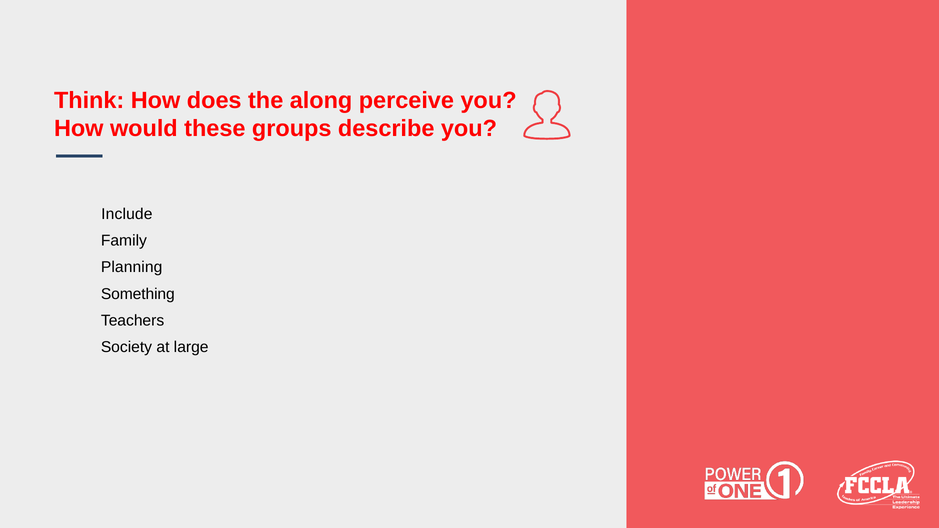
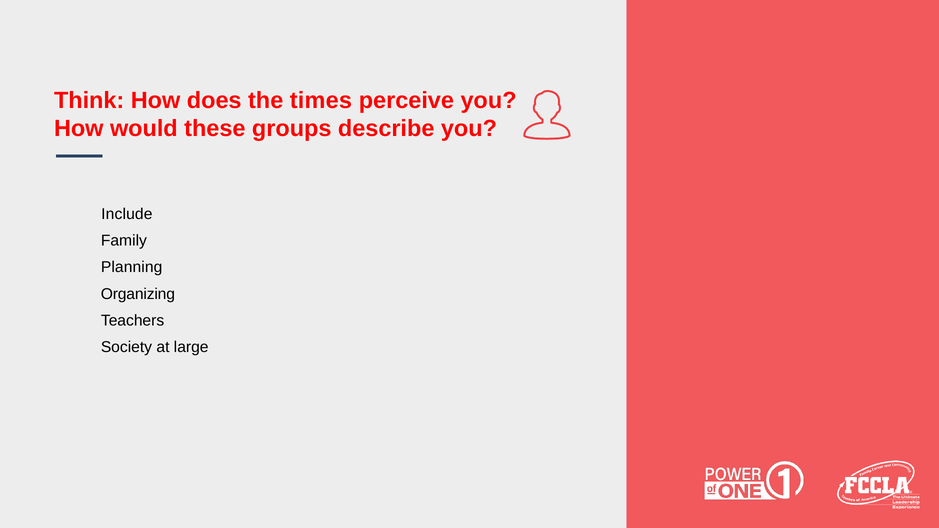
along: along -> times
Something: Something -> Organizing
